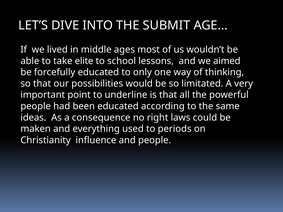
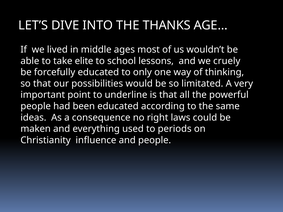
SUBMIT: SUBMIT -> THANKS
aimed: aimed -> cruely
